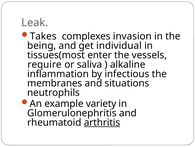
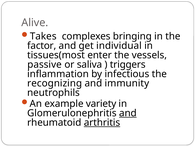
Leak: Leak -> Alive
invasion: invasion -> bringing
being: being -> factor
require: require -> passive
alkaline: alkaline -> triggers
membranes: membranes -> recognizing
situations: situations -> immunity
and at (128, 113) underline: none -> present
